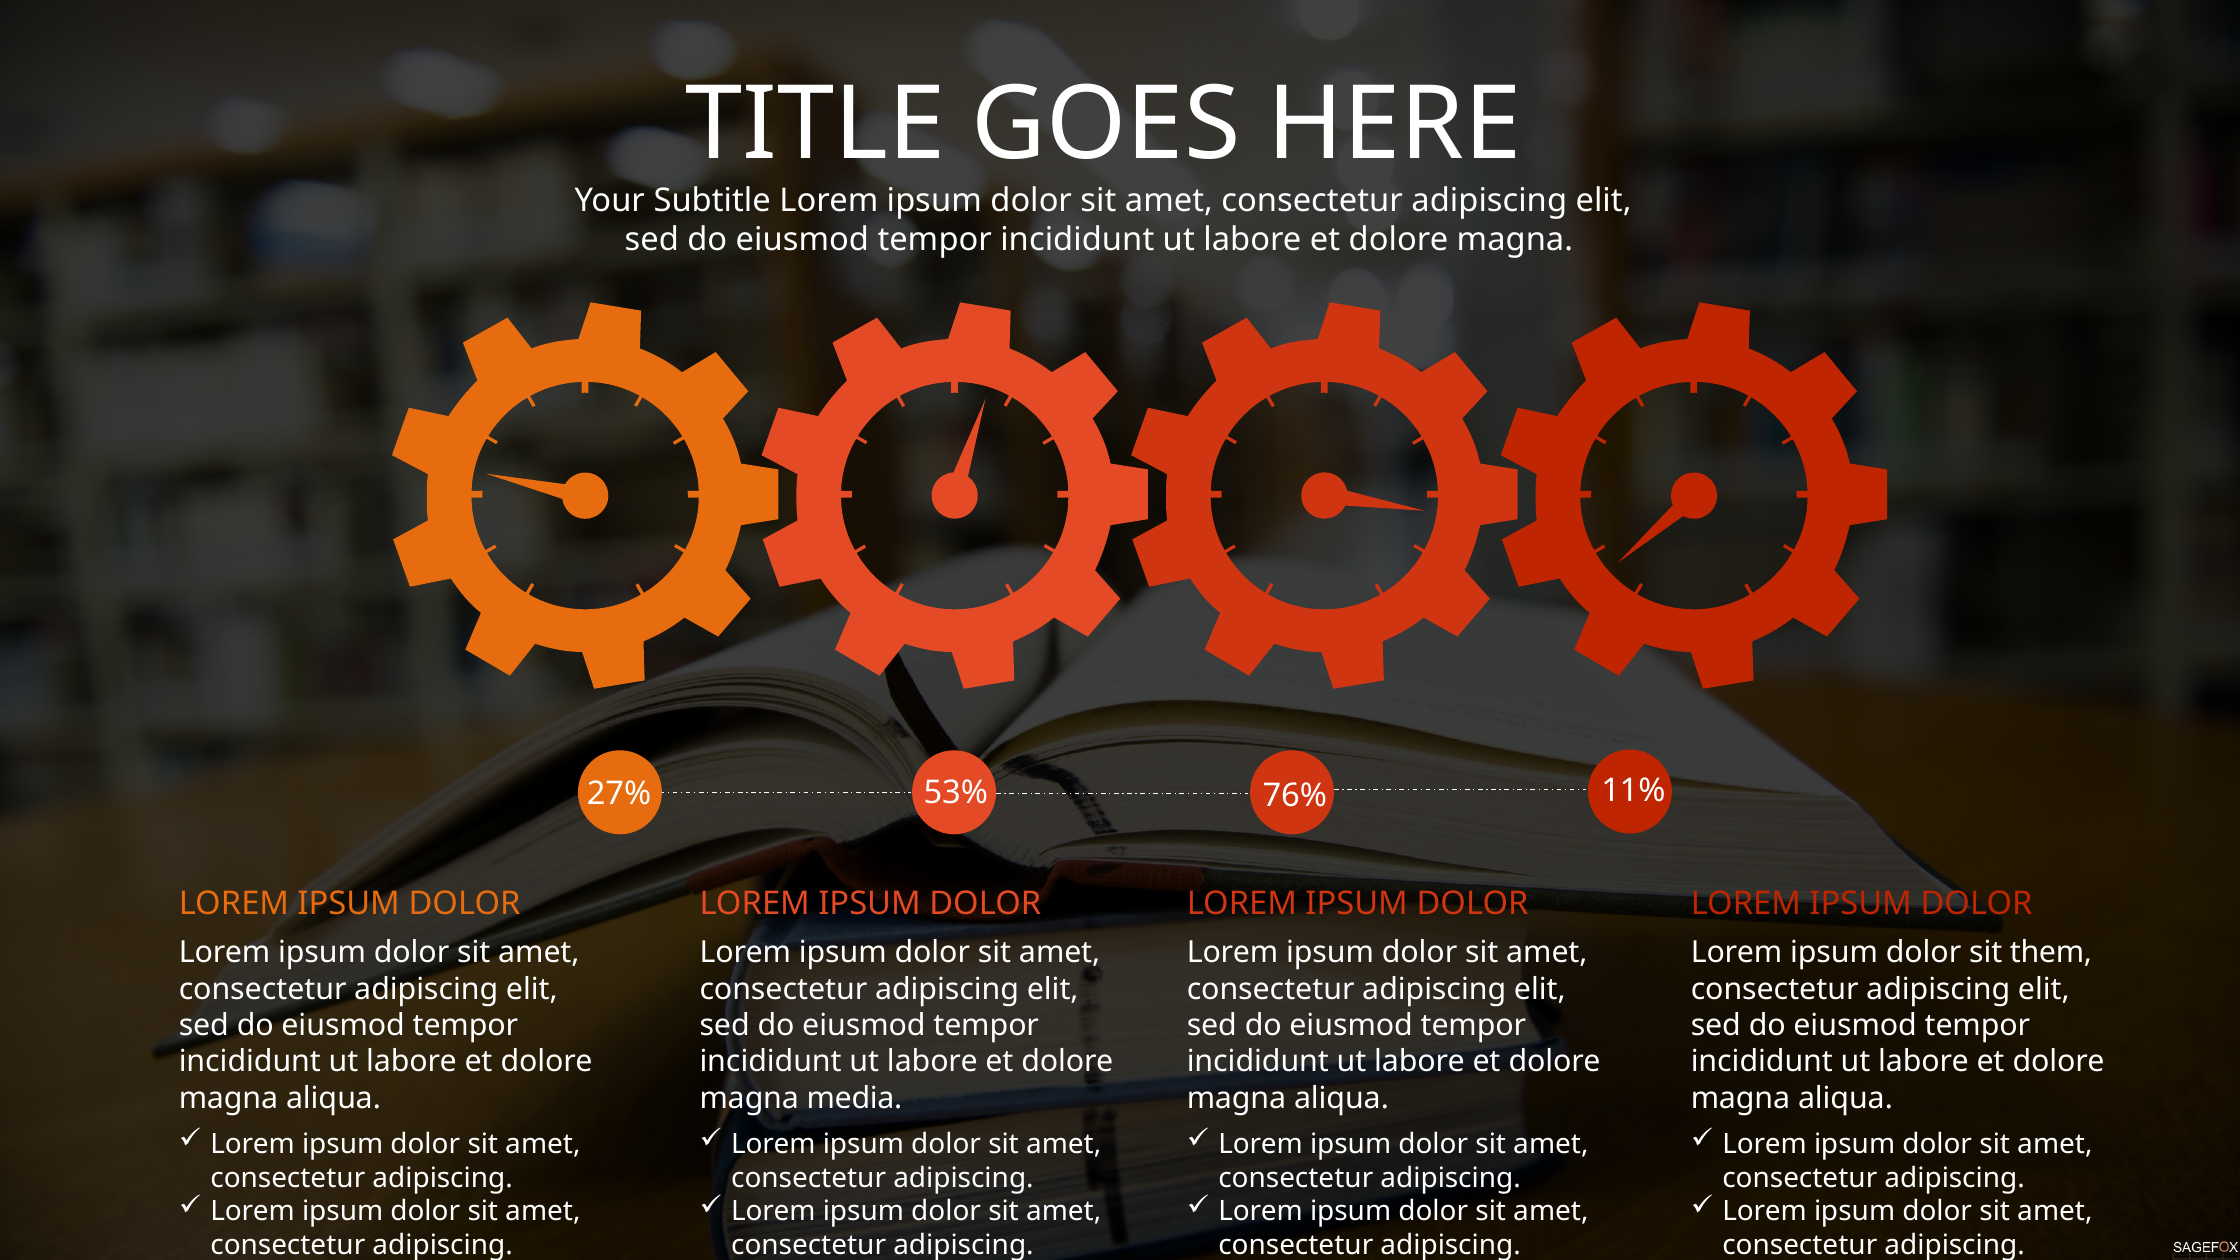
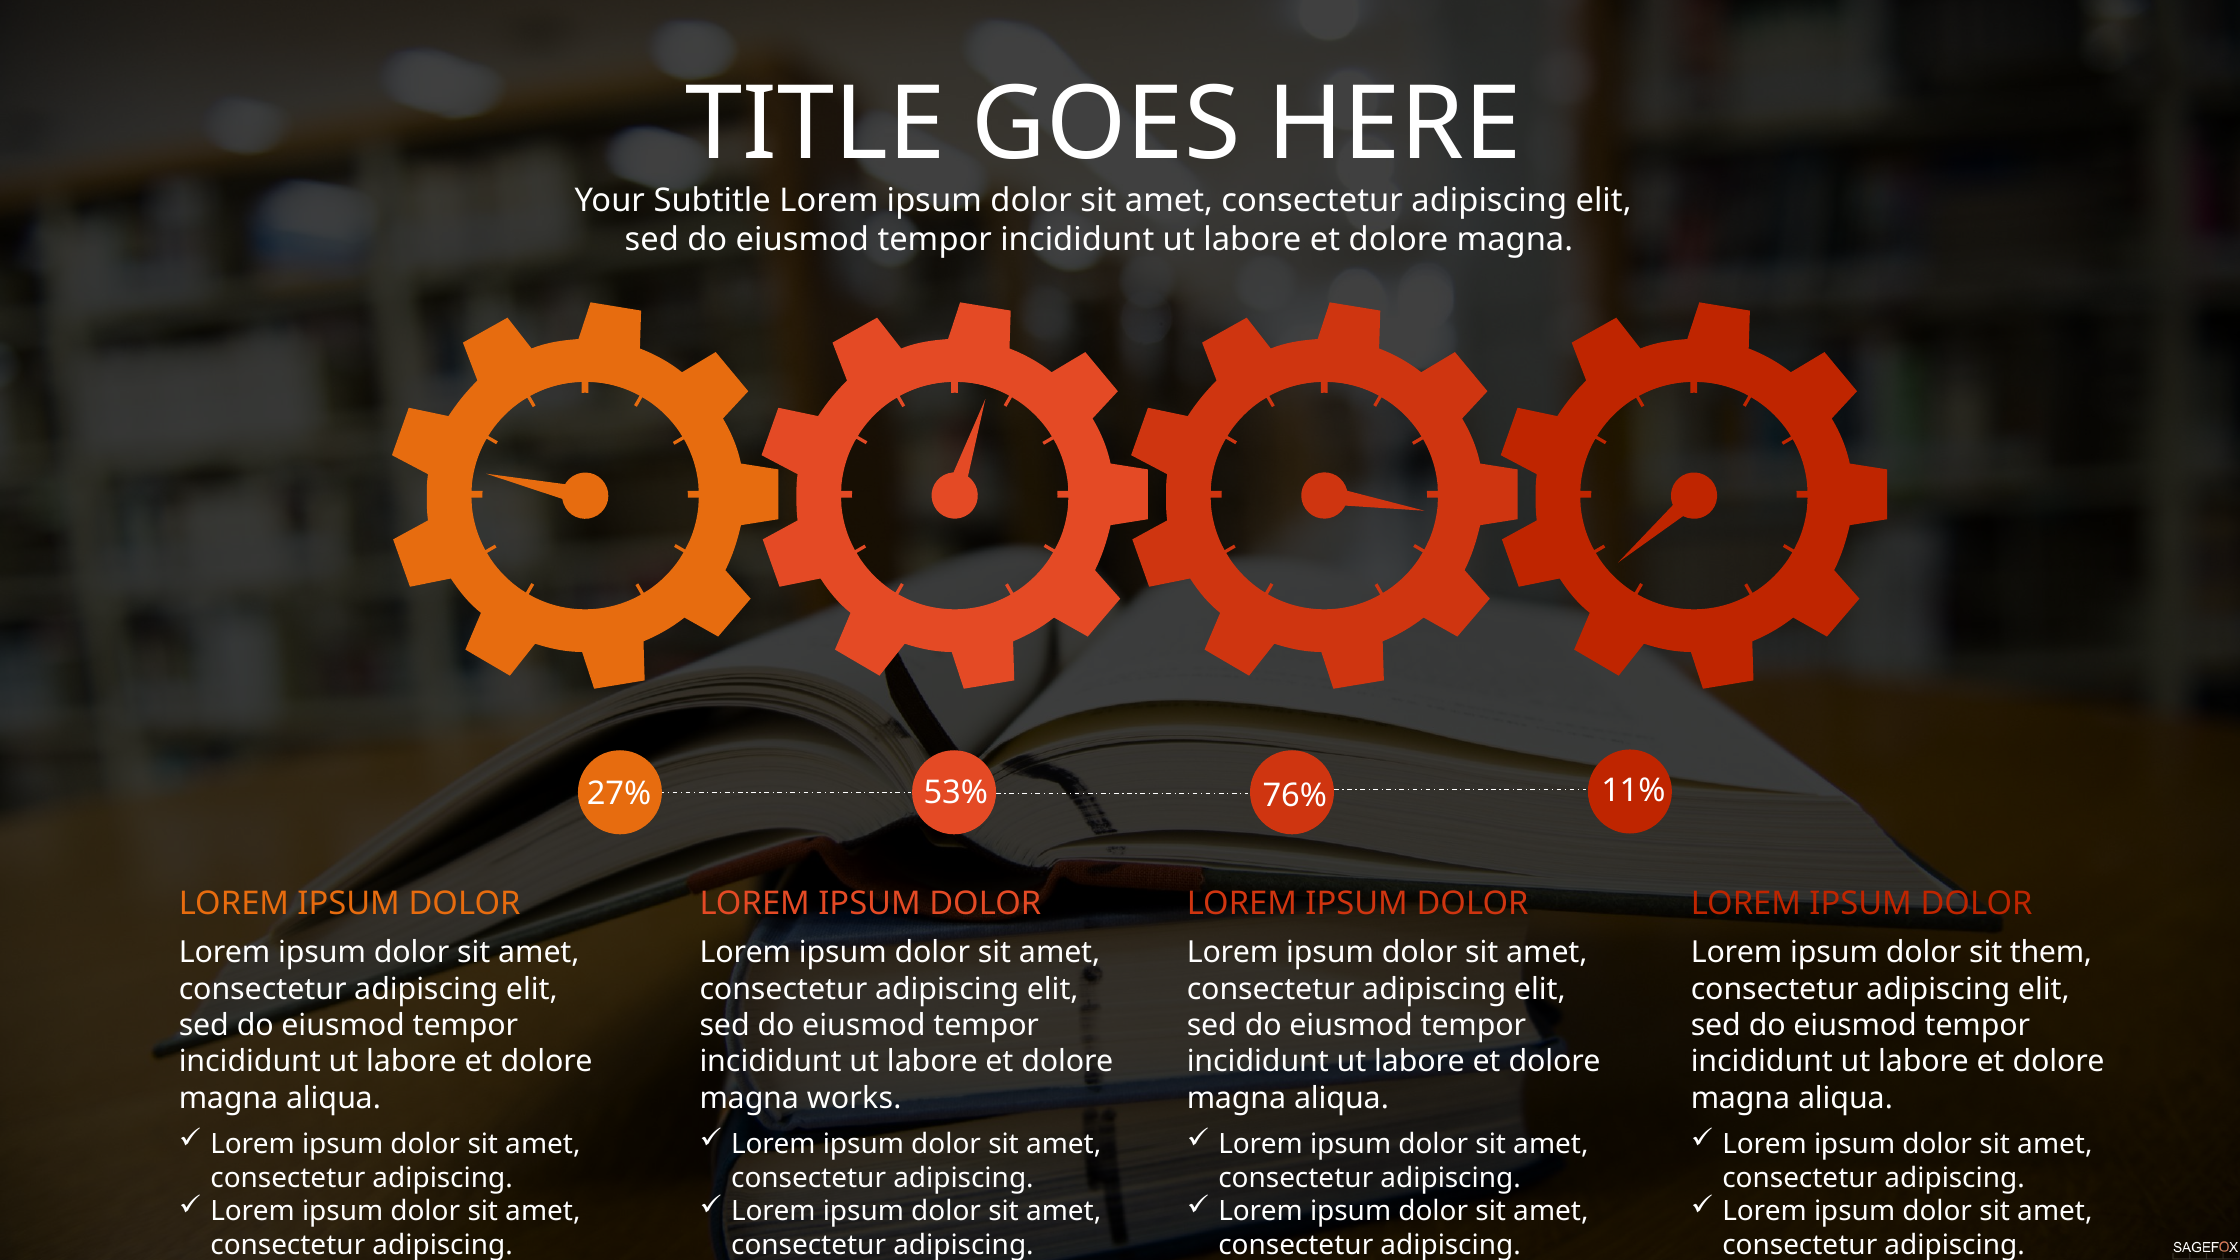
media: media -> works
